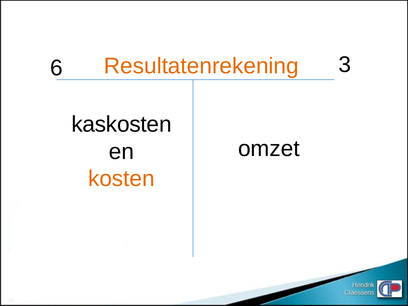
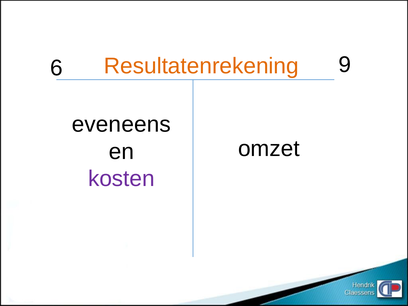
3: 3 -> 9
kaskosten: kaskosten -> eveneens
kosten colour: orange -> purple
